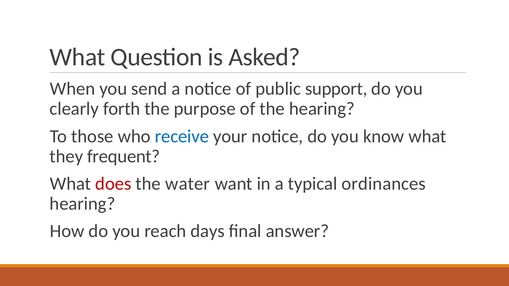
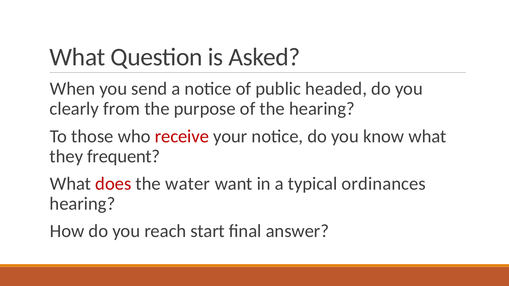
support: support -> headed
forth: forth -> from
receive colour: blue -> red
days: days -> start
